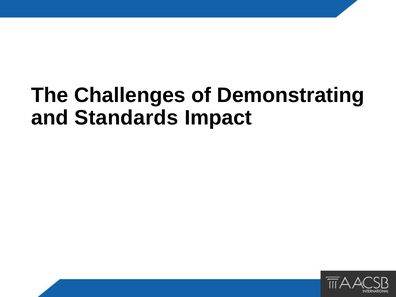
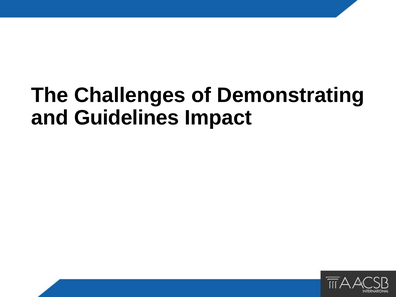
Standards: Standards -> Guidelines
